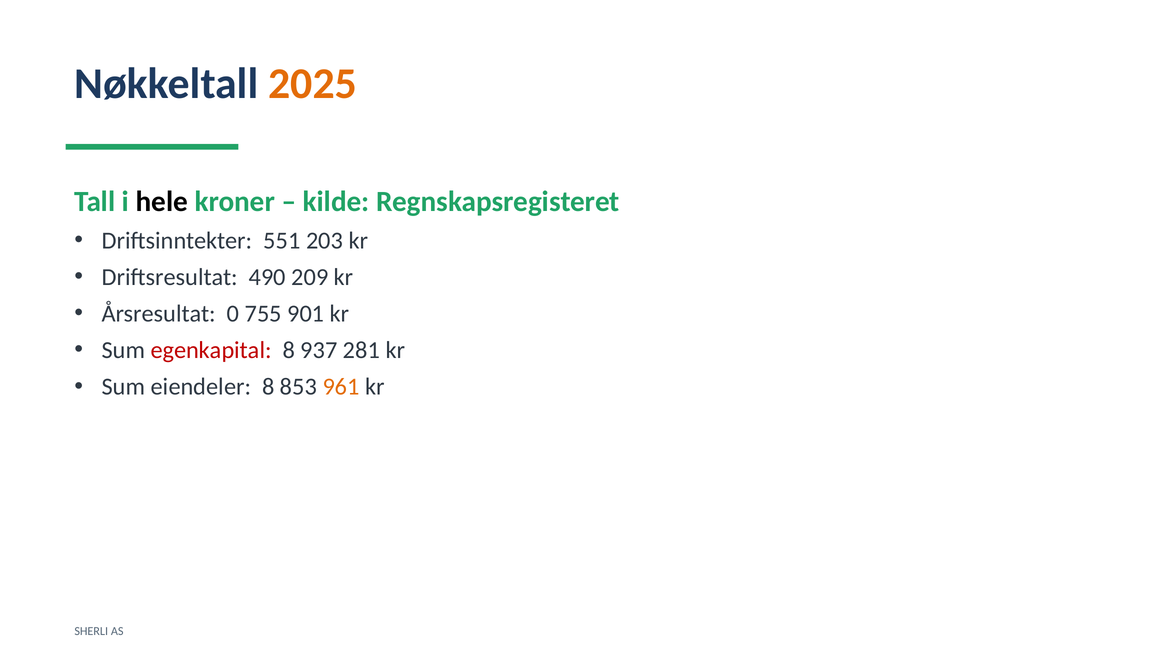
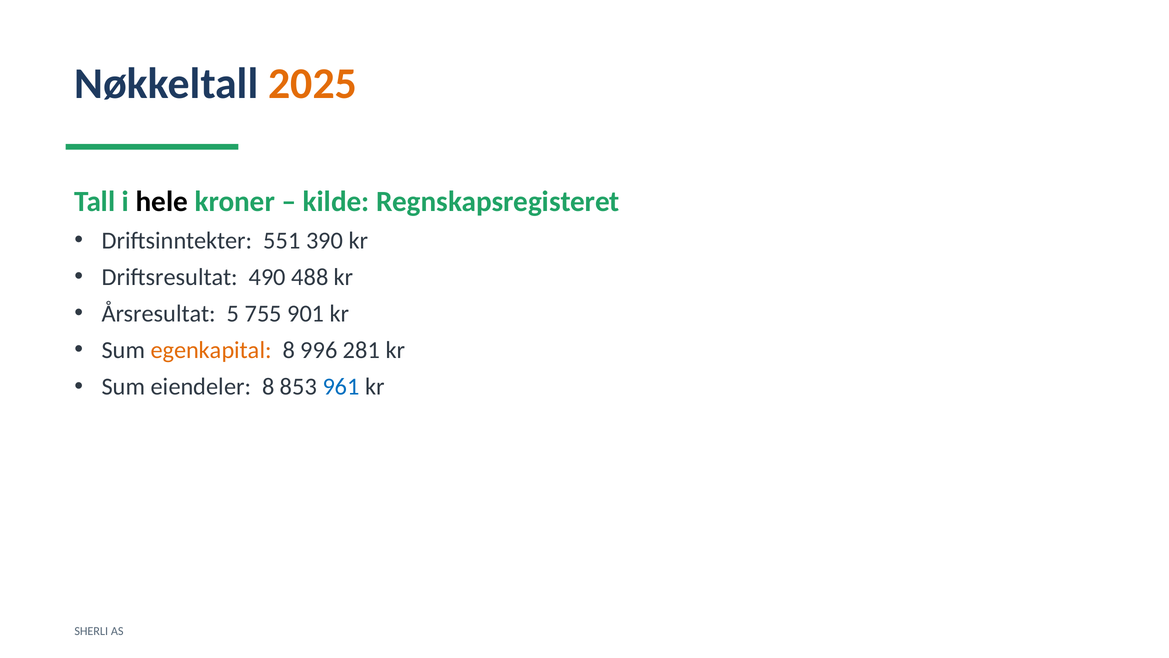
203: 203 -> 390
209: 209 -> 488
0: 0 -> 5
egenkapital colour: red -> orange
937: 937 -> 996
961 colour: orange -> blue
